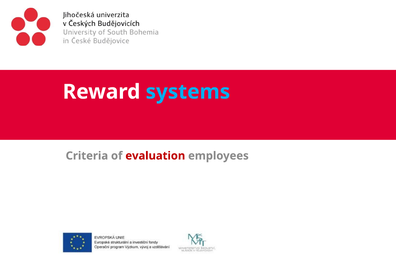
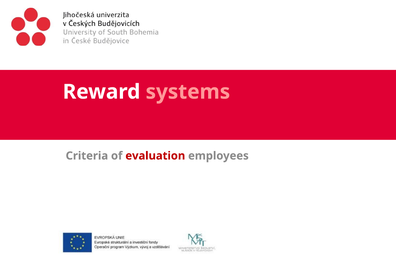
systems colour: light blue -> pink
